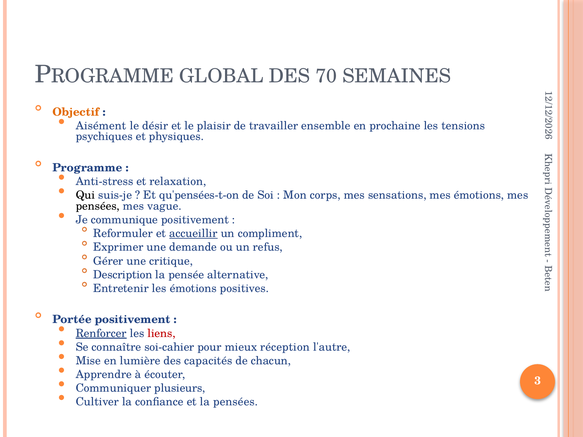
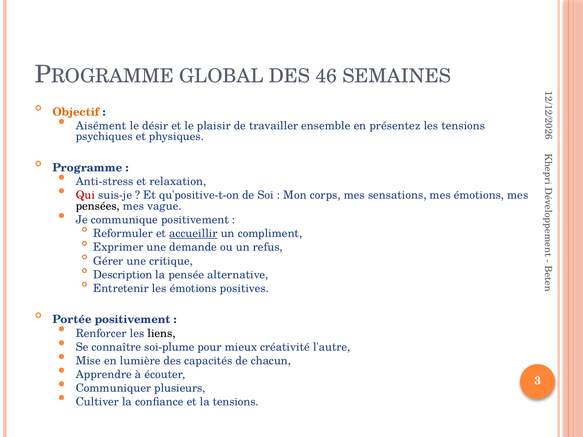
70: 70 -> 46
prochaine: prochaine -> présentez
Qui colour: black -> red
qu'pensées-t-on: qu'pensées-t-on -> qu'positive-t-on
Renforcer underline: present -> none
liens colour: red -> black
soi-cahier: soi-cahier -> soi-plume
réception: réception -> créativité
la pensées: pensées -> tensions
